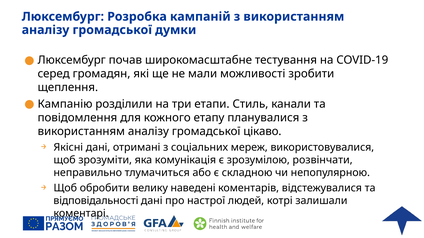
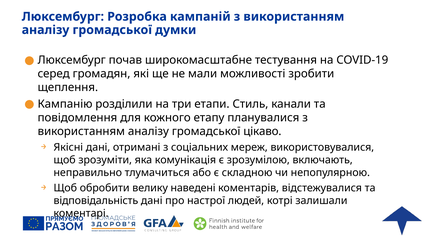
розвінчати: розвінчати -> включають
відповідальності: відповідальності -> відповідальність
